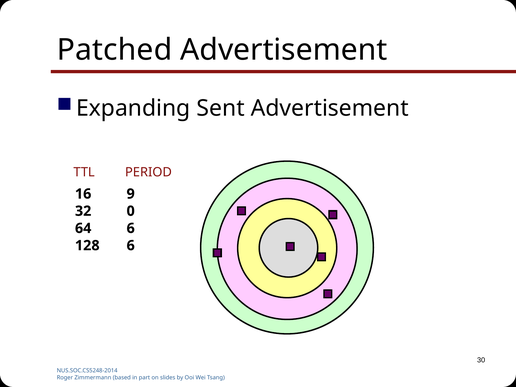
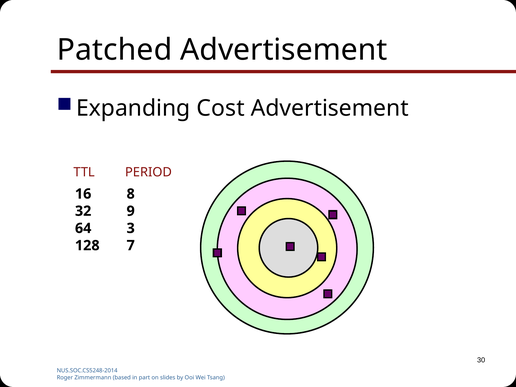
Sent: Sent -> Cost
9: 9 -> 8
0: 0 -> 9
64 6: 6 -> 3
128 6: 6 -> 7
